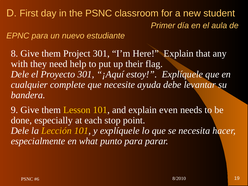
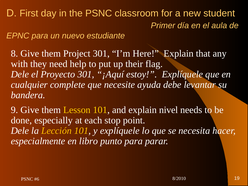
even: even -> nivel
what: what -> libro
